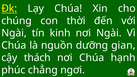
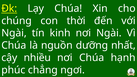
gian: gian -> nhất
thách: thách -> nhiều
